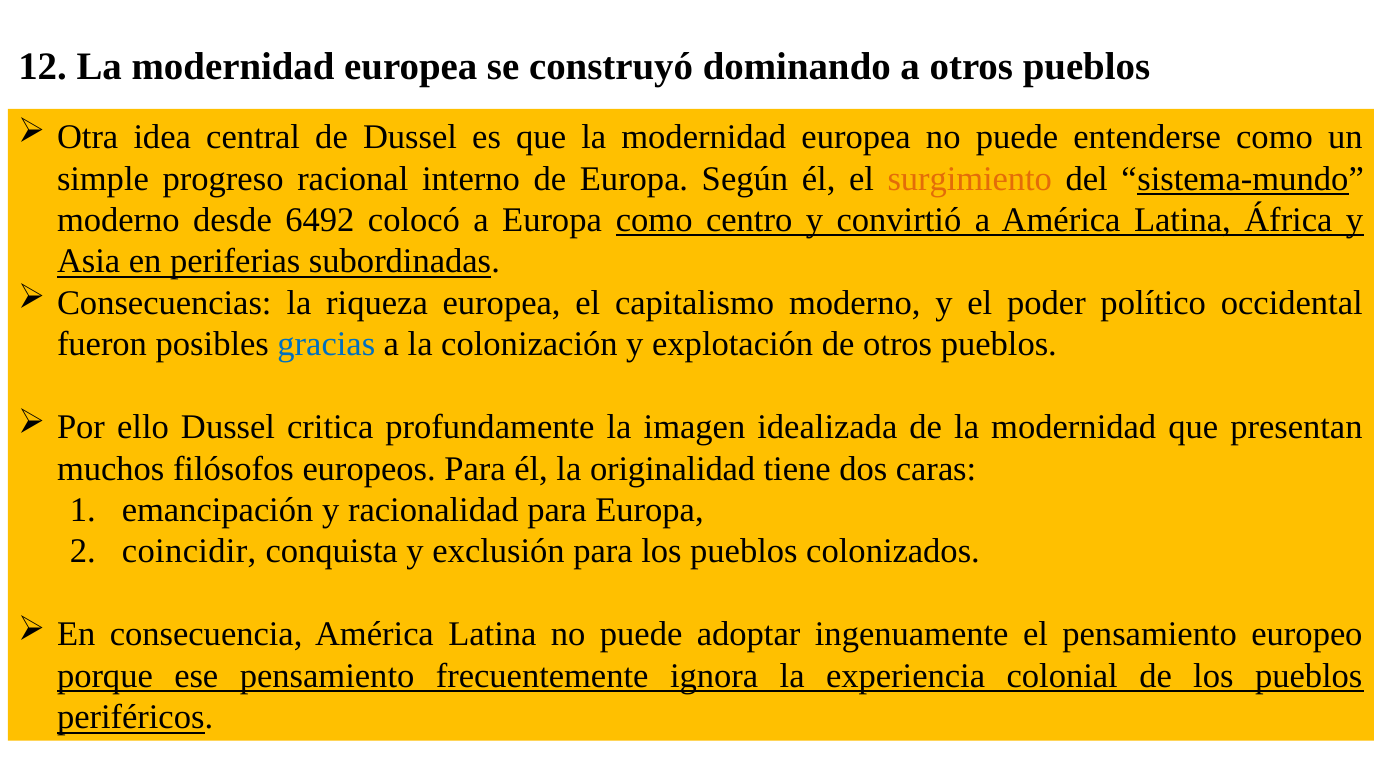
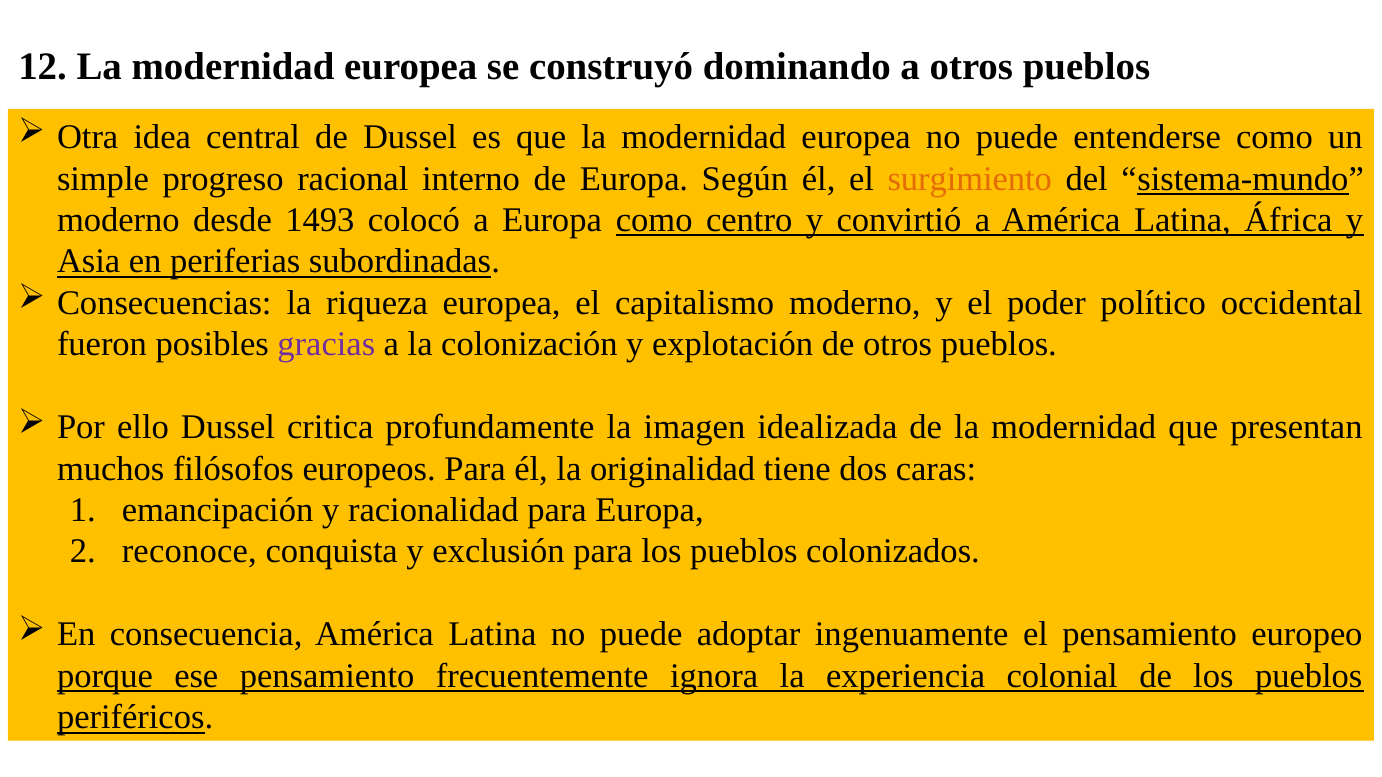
6492: 6492 -> 1493
gracias colour: blue -> purple
coincidir: coincidir -> reconoce
